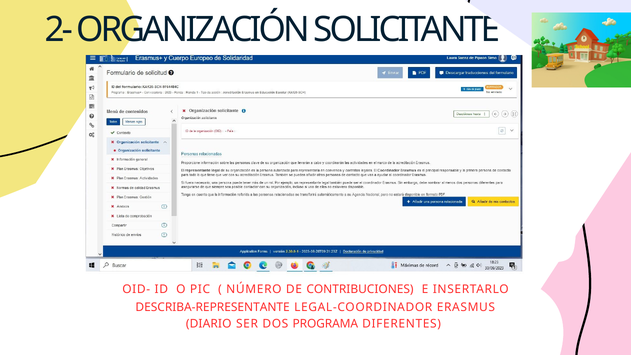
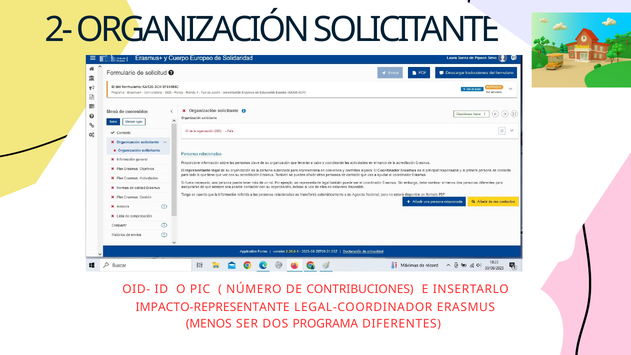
DESCRIBA-REPRESENTANTE: DESCRIBA-REPRESENTANTE -> IMPACTO-REPRESENTANTE
DIARIO: DIARIO -> MENOS
